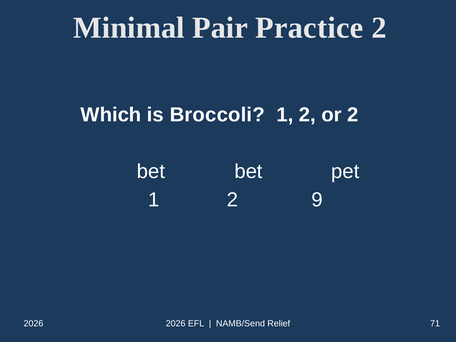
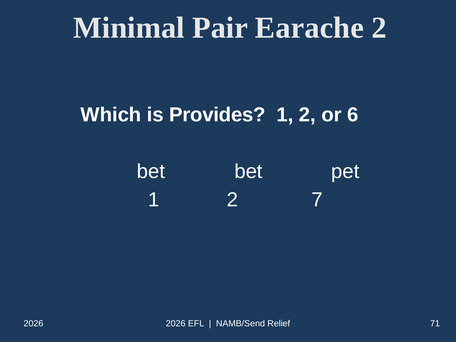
Practice: Practice -> Earache
Broccoli: Broccoli -> Provides
or 2: 2 -> 6
9: 9 -> 7
